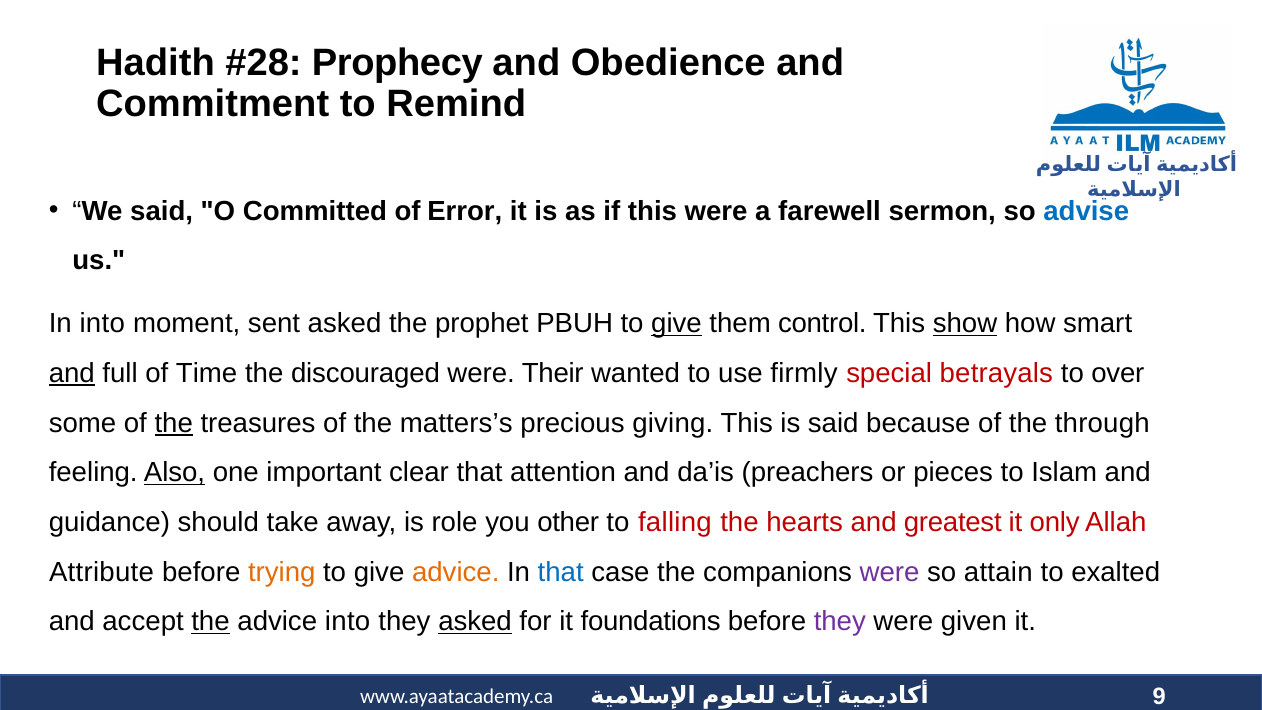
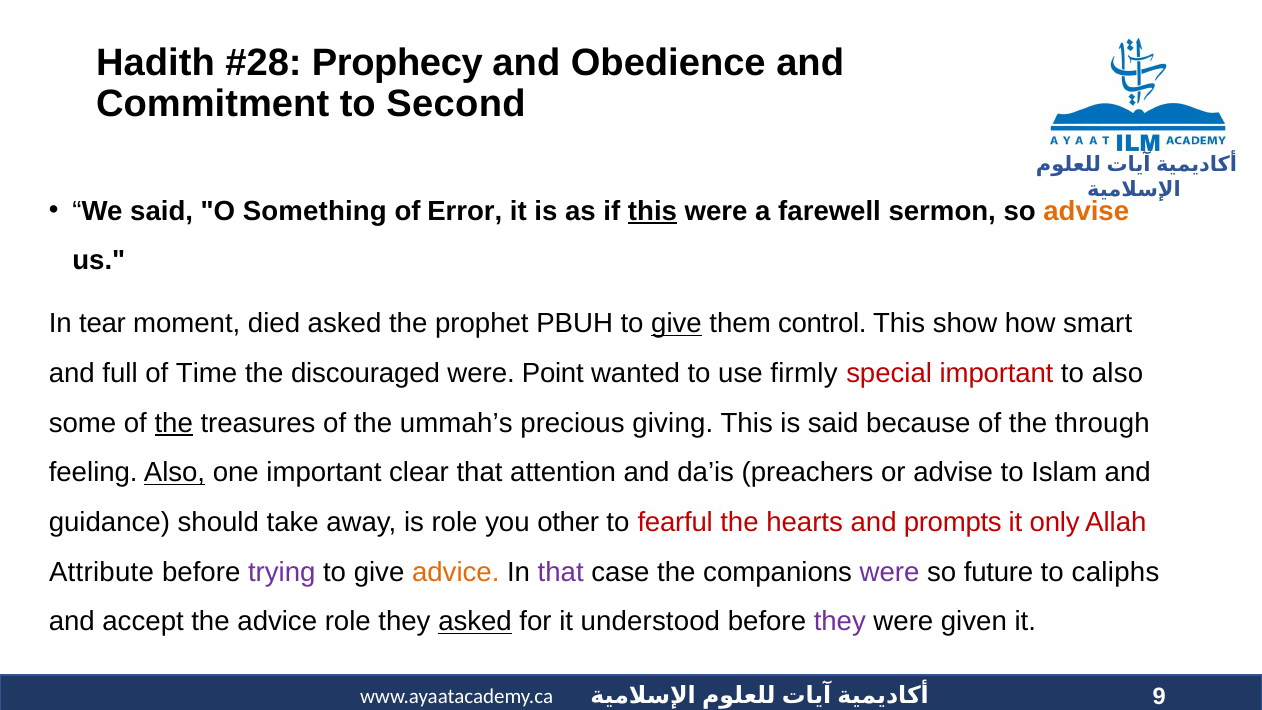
Remind: Remind -> Second
Committed: Committed -> Something
this at (652, 211) underline: none -> present
advise at (1086, 211) colour: blue -> orange
In into: into -> tear
sent: sent -> died
show underline: present -> none
and at (72, 373) underline: present -> none
Their: Their -> Point
special betrayals: betrayals -> important
to over: over -> also
matters’s: matters’s -> ummah’s
or pieces: pieces -> advise
falling: falling -> fearful
greatest: greatest -> prompts
trying colour: orange -> purple
that at (561, 572) colour: blue -> purple
attain: attain -> future
exalted: exalted -> caliphs
the at (211, 622) underline: present -> none
advice into: into -> role
foundations: foundations -> understood
